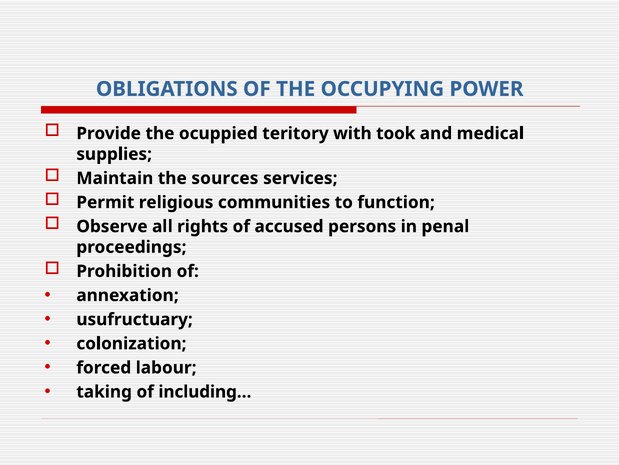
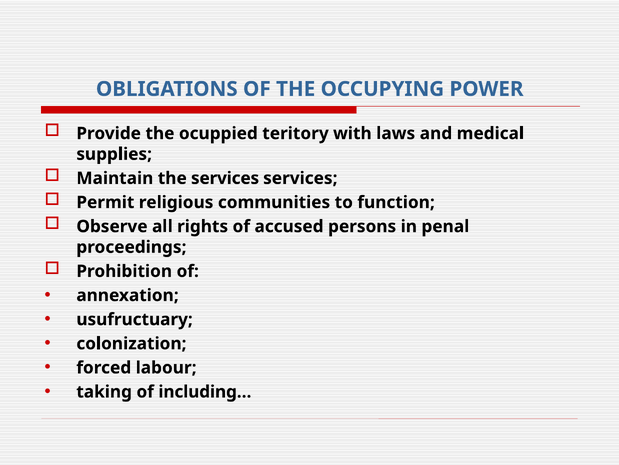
took: took -> laws
the sources: sources -> services
